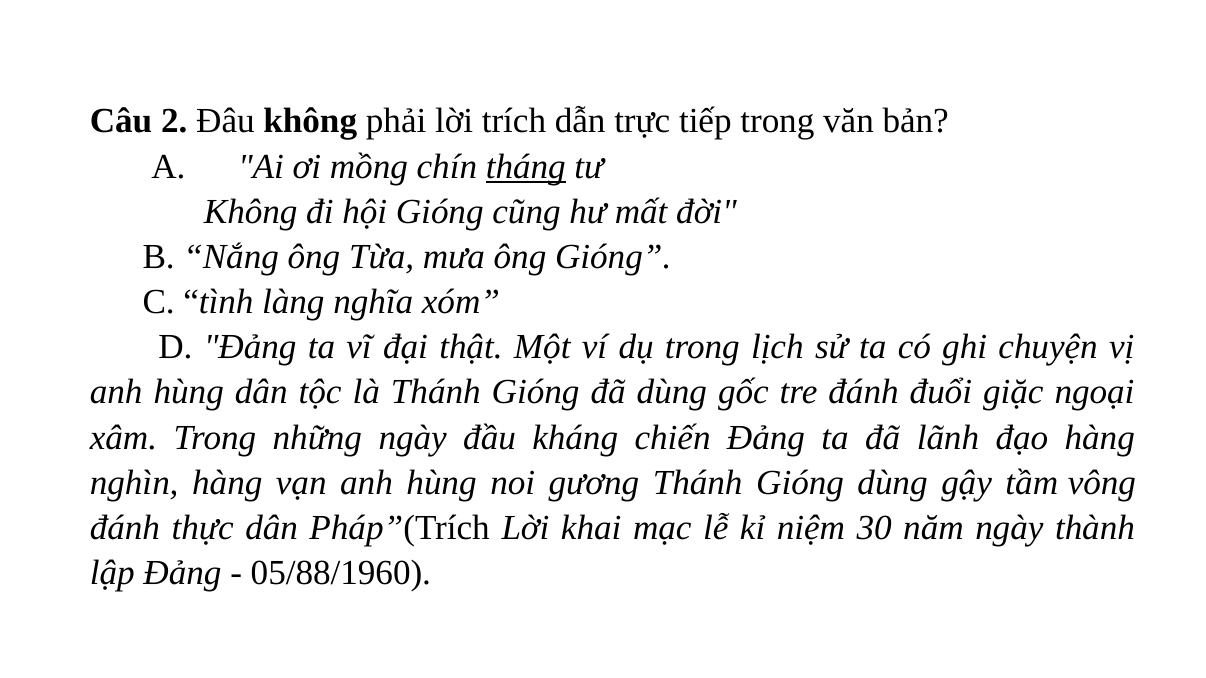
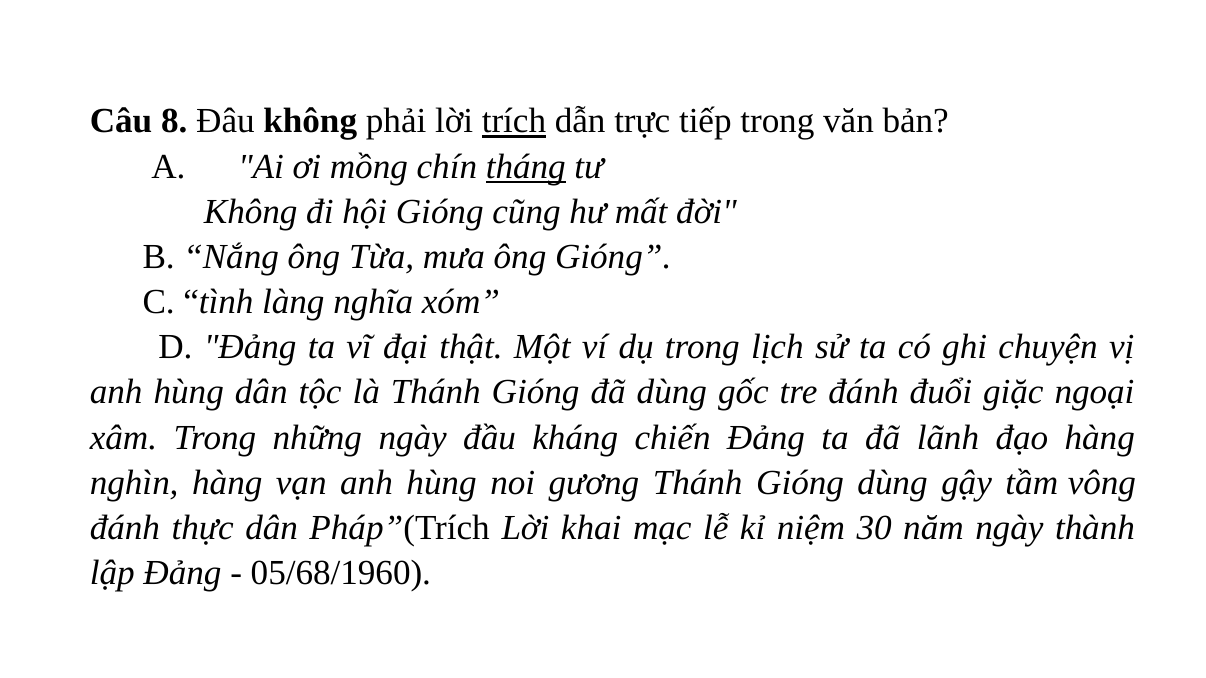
2: 2 -> 8
trích underline: none -> present
05/88/1960: 05/88/1960 -> 05/68/1960
